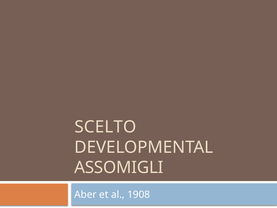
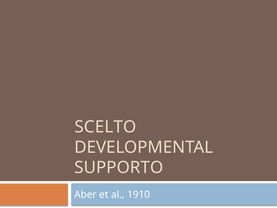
ASSOMIGLI: ASSOMIGLI -> SUPPORTO
1908: 1908 -> 1910
